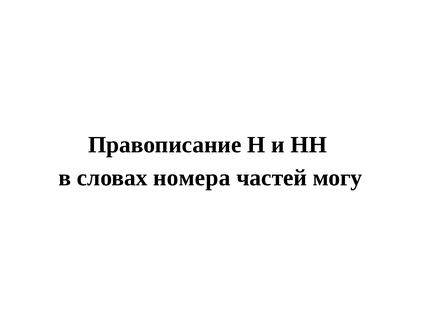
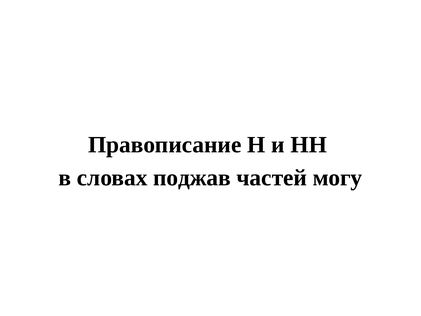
номера: номера -> поджав
